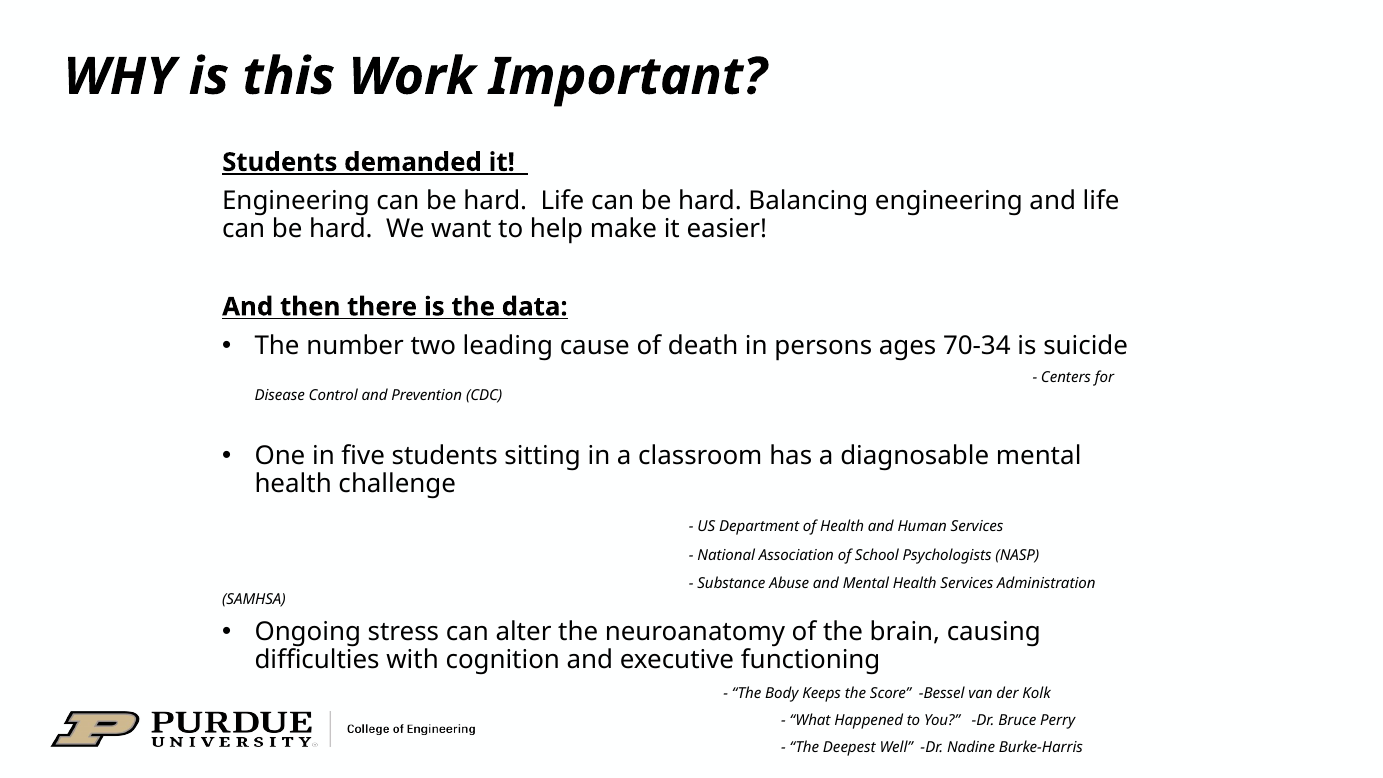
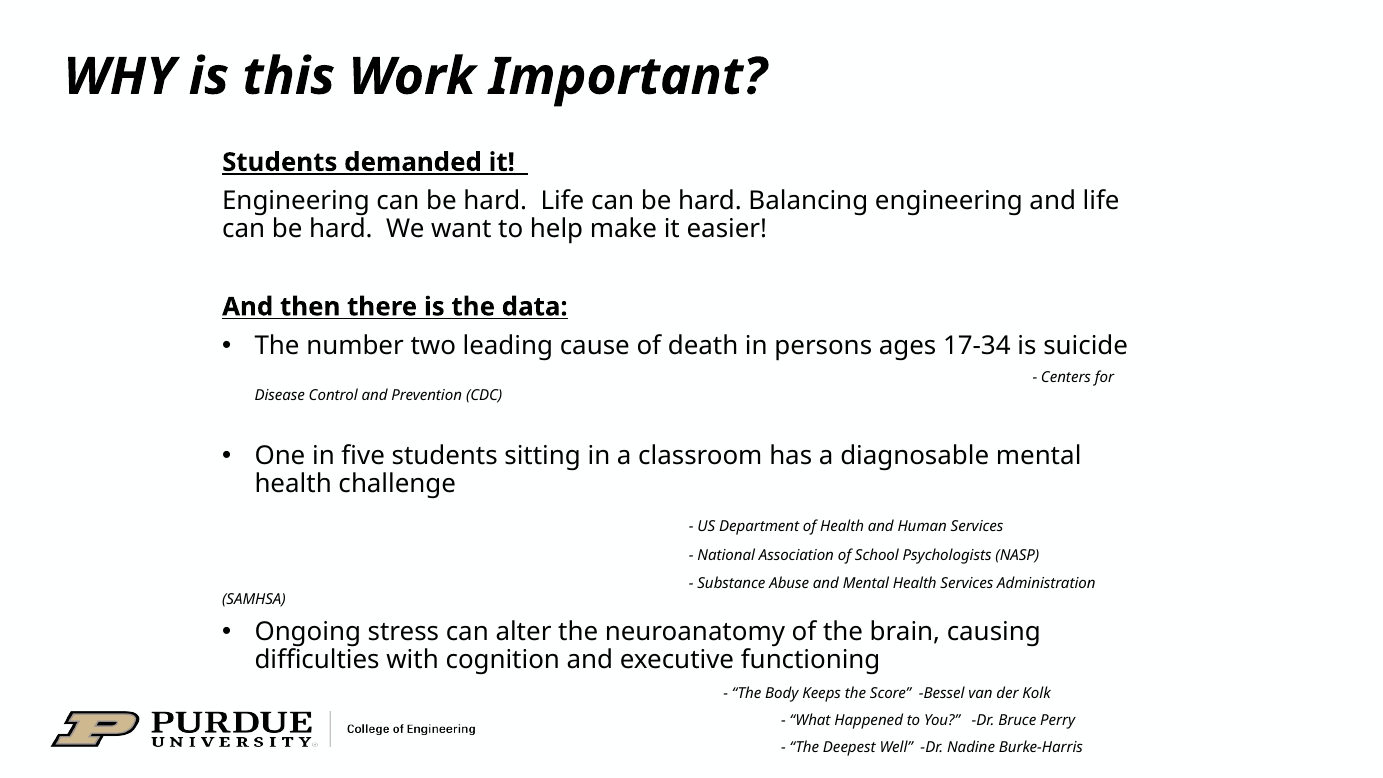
70-34: 70-34 -> 17-34
